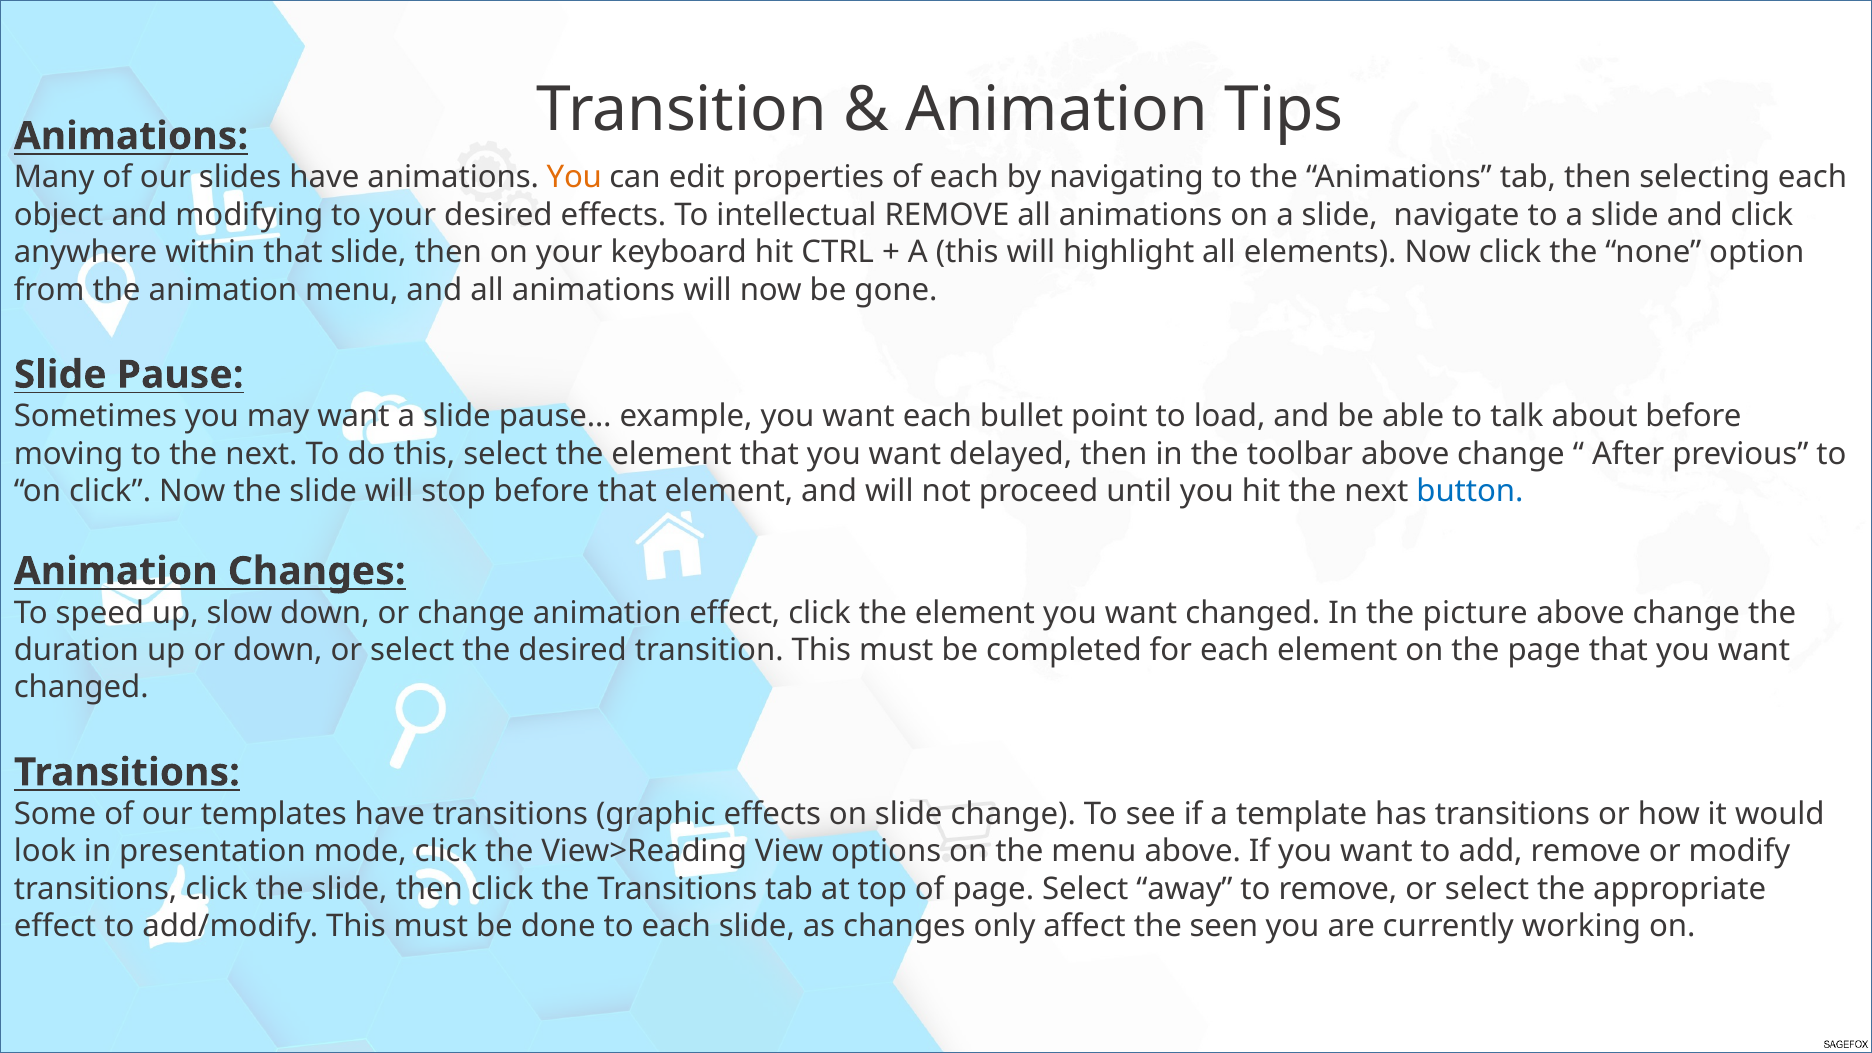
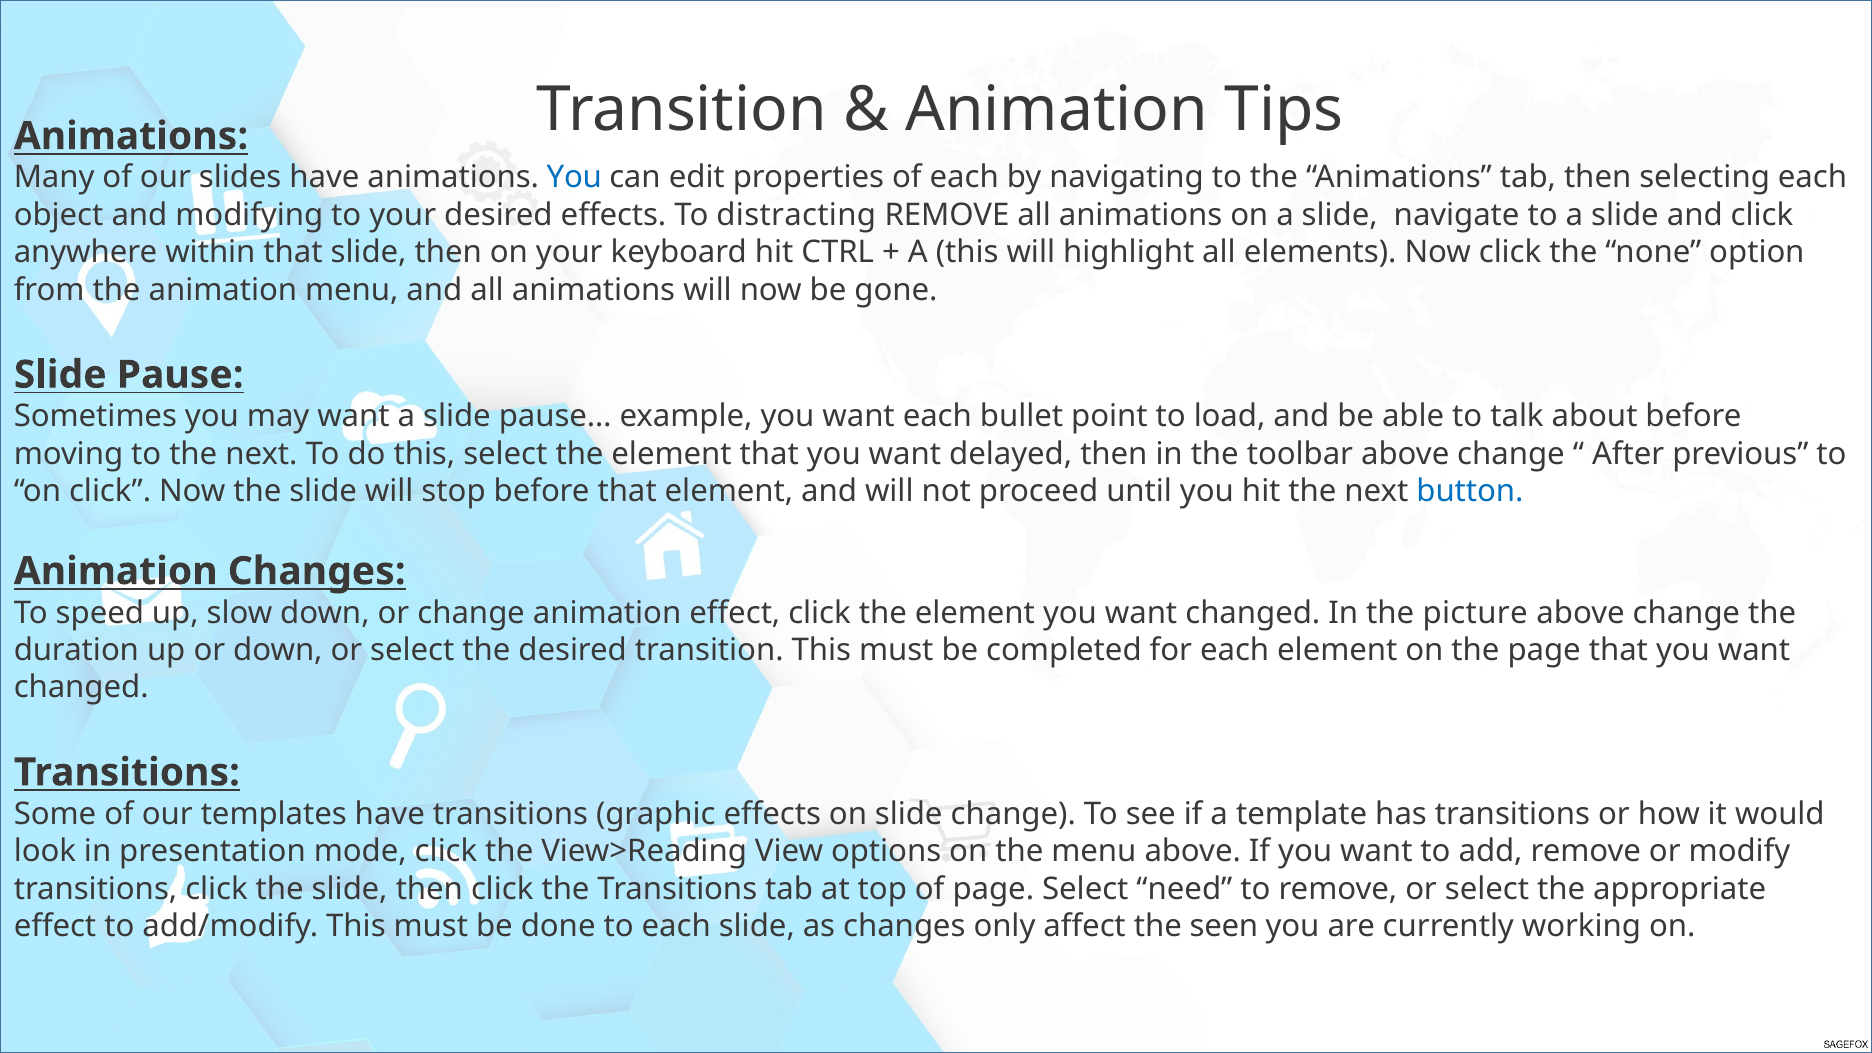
You at (574, 178) colour: orange -> blue
intellectual: intellectual -> distracting
away: away -> need
